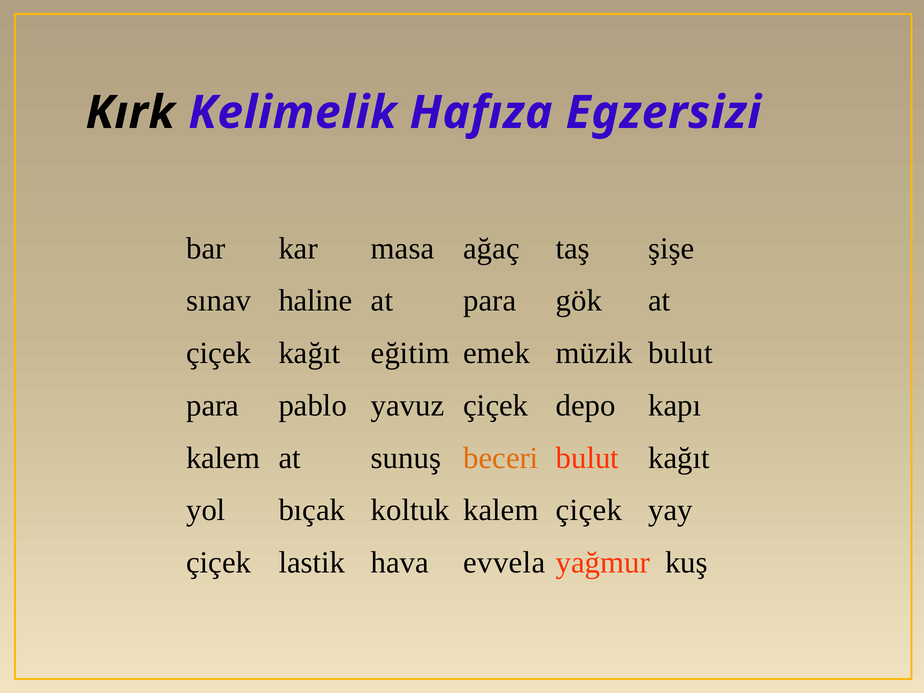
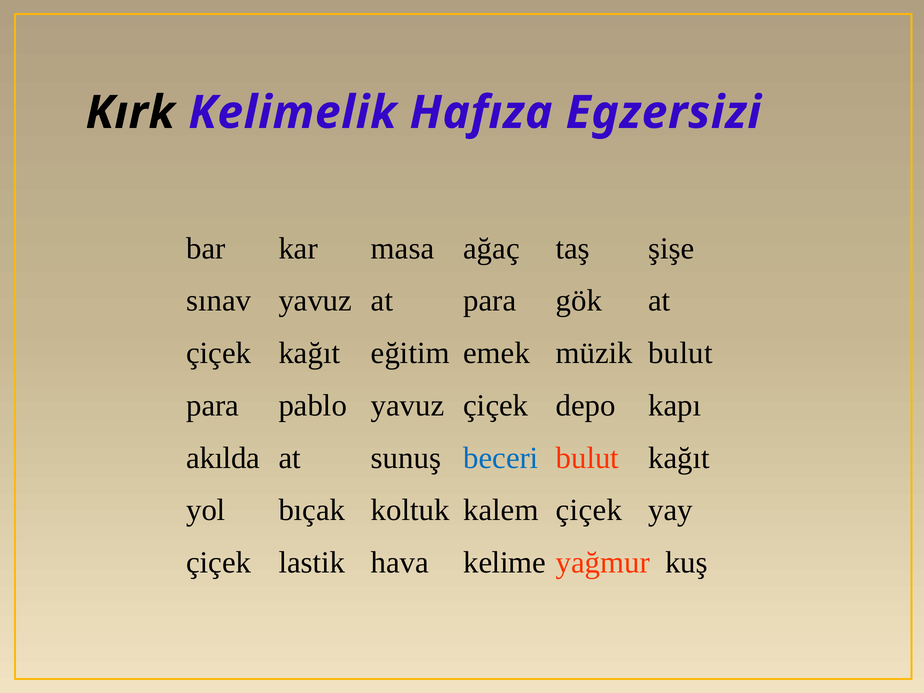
sınav haline: haline -> yavuz
kalem at (223, 458): kalem -> akılda
beceri colour: orange -> blue
evvela: evvela -> kelime
